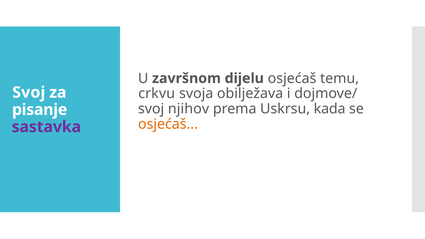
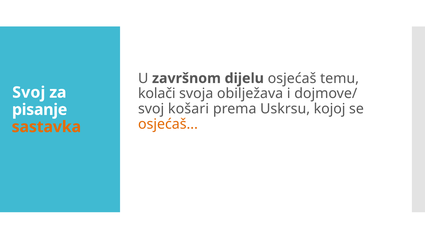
crkvu: crkvu -> kolači
njihov: njihov -> košari
kada: kada -> kojoj
sastavka colour: purple -> orange
